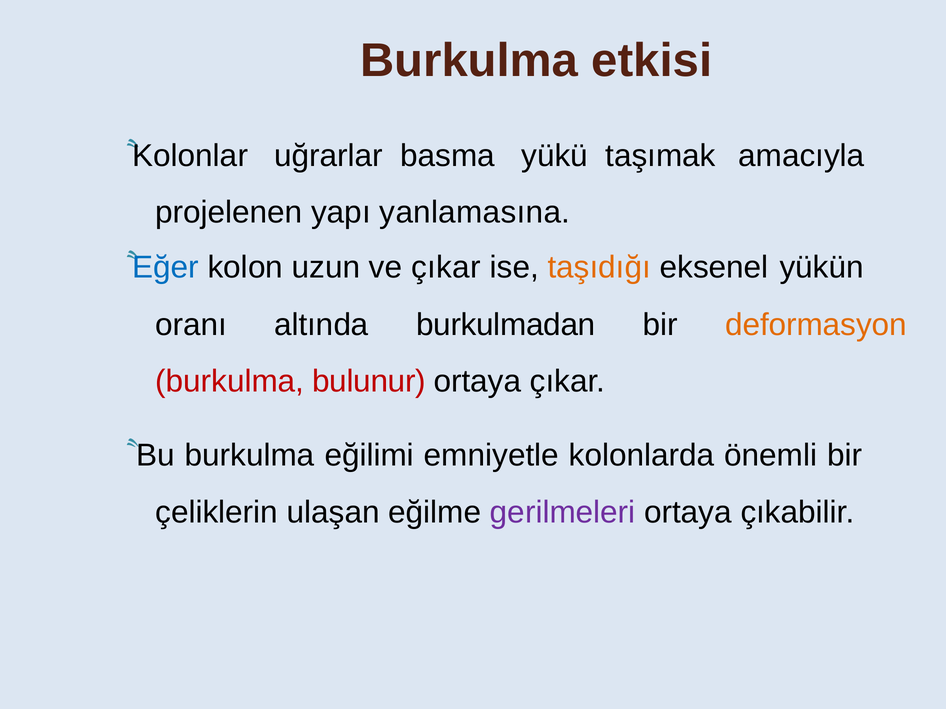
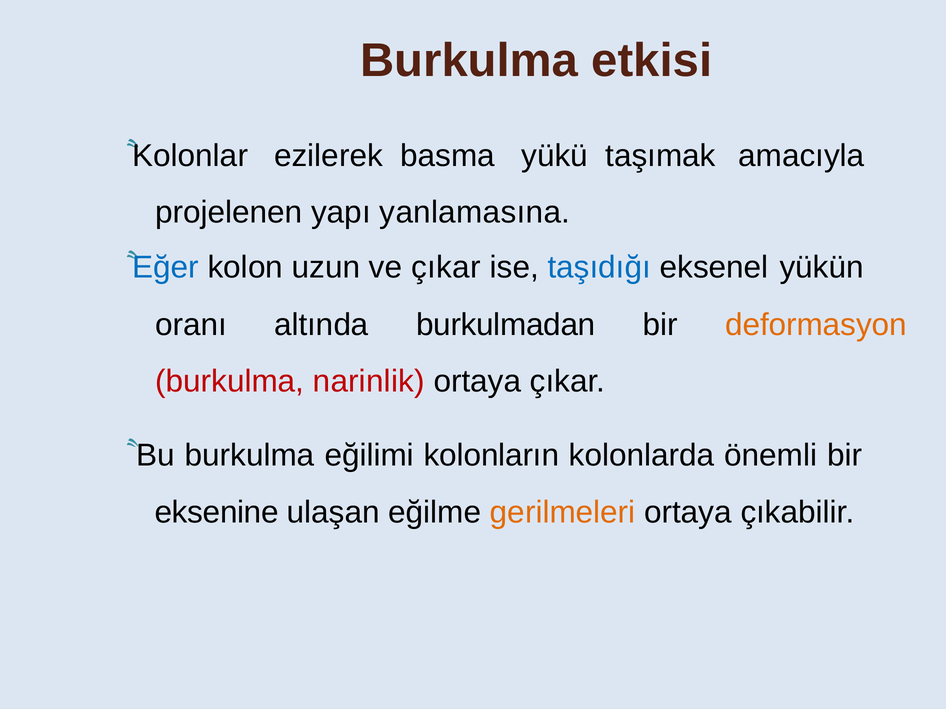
uğrarlar: uğrarlar -> ezilerek
taşıdığı colour: orange -> blue
bulunur: bulunur -> narinlik
emniyetle: emniyetle -> kolonların
çeliklerin: çeliklerin -> eksenine
gerilmeleri colour: purple -> orange
